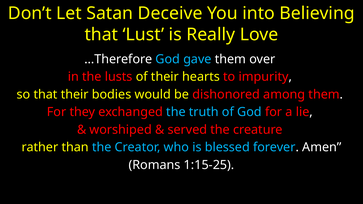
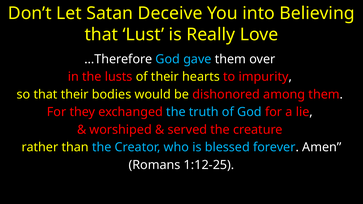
1:15-25: 1:15-25 -> 1:12-25
